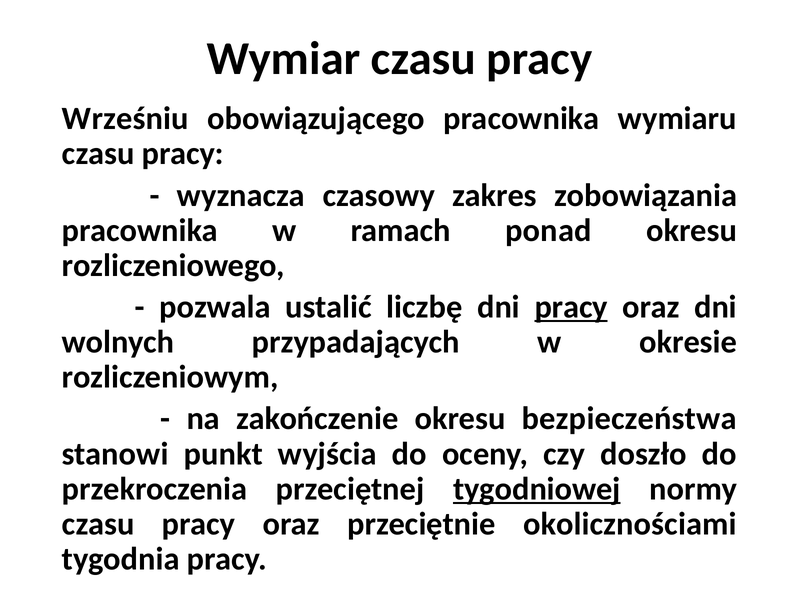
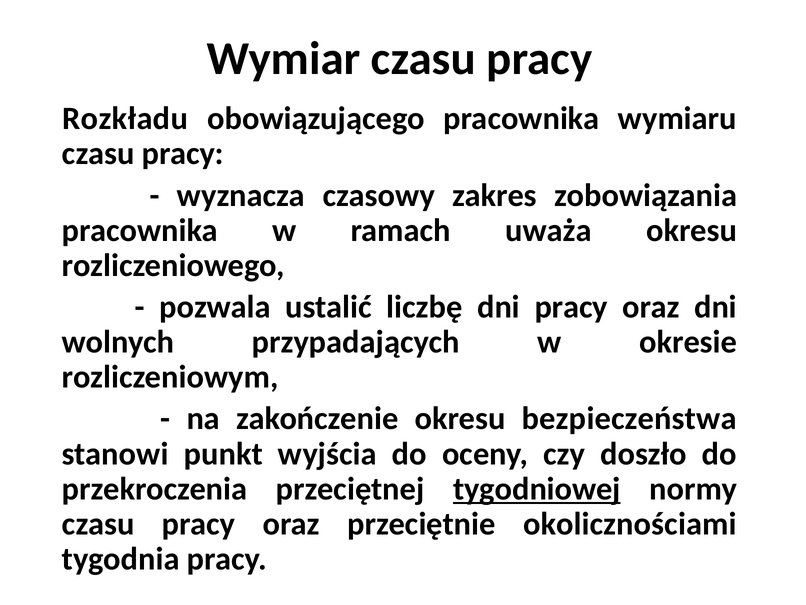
Wrześniu: Wrześniu -> Rozkładu
ponad: ponad -> uważa
pracy at (571, 307) underline: present -> none
